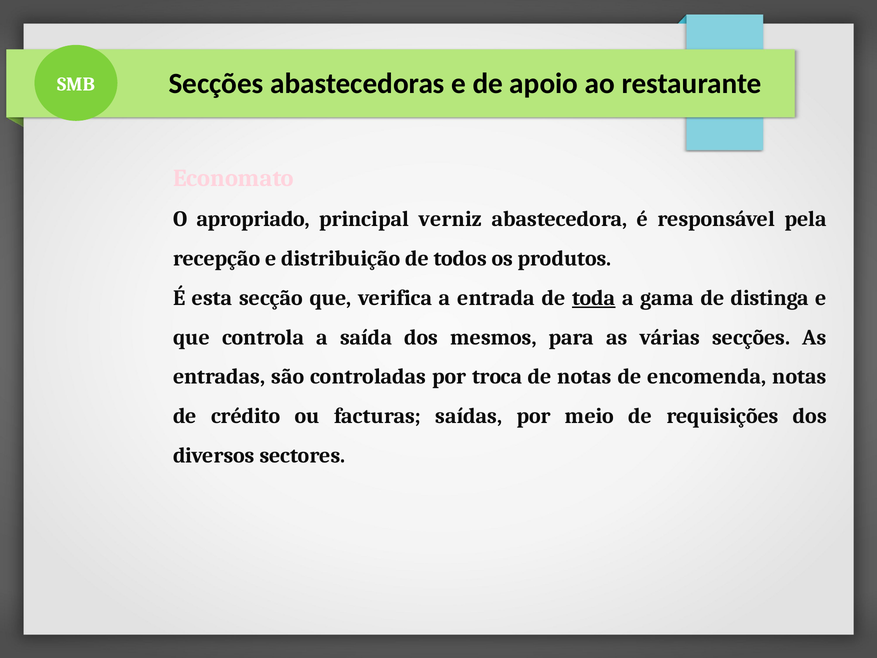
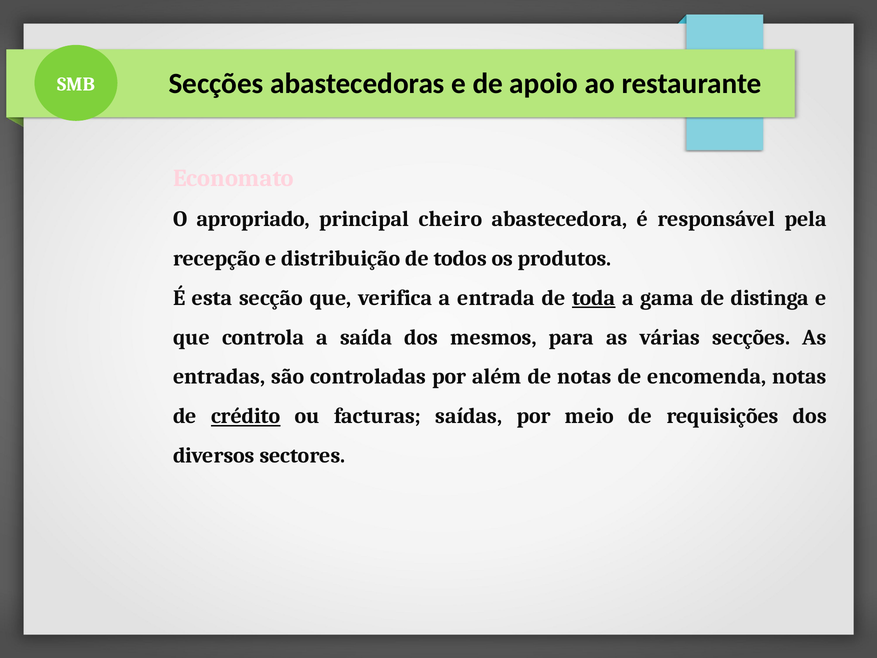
verniz: verniz -> cheiro
troca: troca -> além
crédito underline: none -> present
